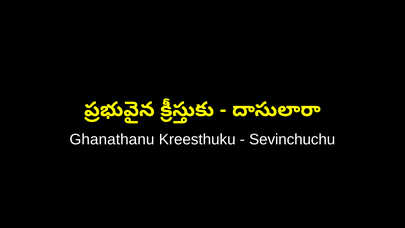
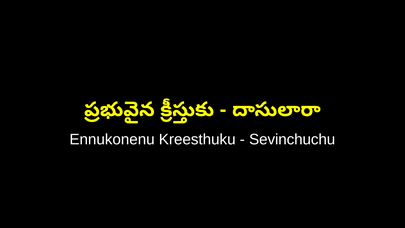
Ghanathanu: Ghanathanu -> Ennukonenu
